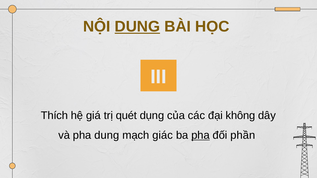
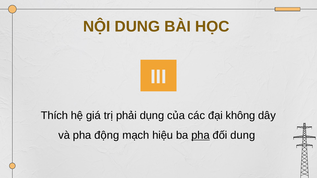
DUNG at (137, 27) underline: present -> none
quét: quét -> phải
pha dung: dung -> động
giác: giác -> hiệu
đối phần: phần -> dung
